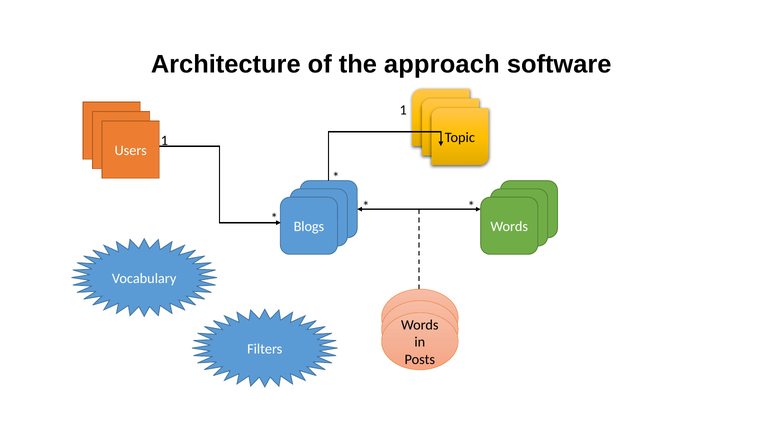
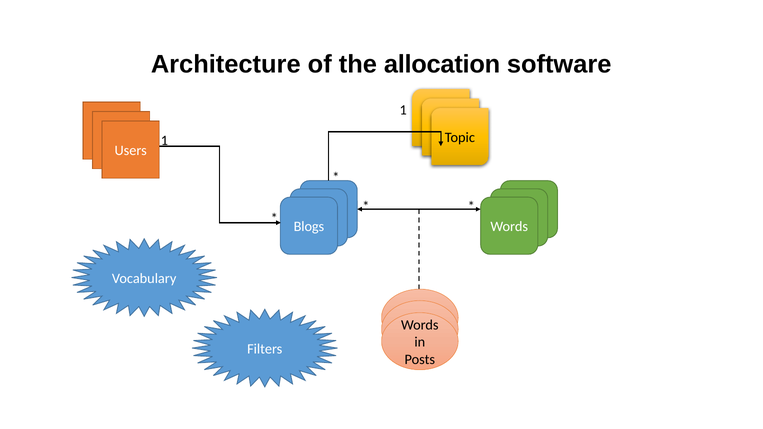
approach: approach -> allocation
